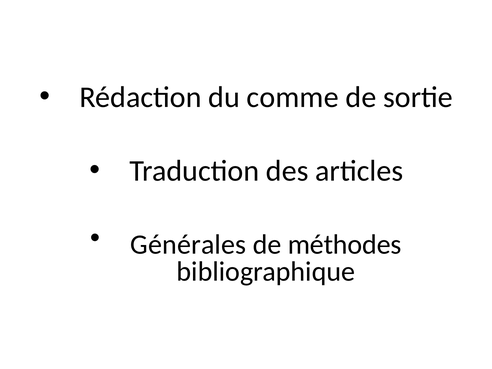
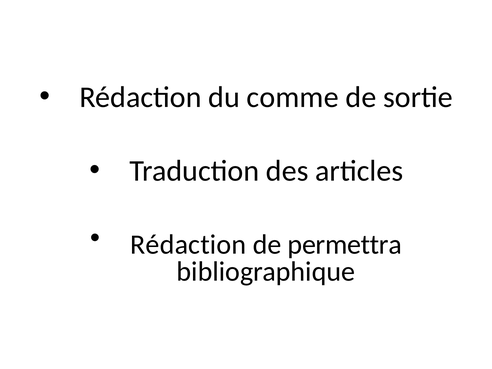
Générales at (188, 245): Générales -> Rédaction
méthodes: méthodes -> permettra
